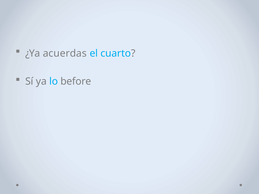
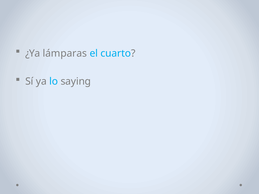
acuerdas: acuerdas -> lámparas
before: before -> saying
